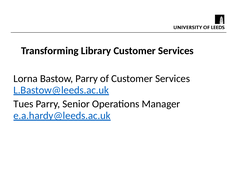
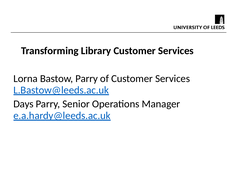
Tues: Tues -> Days
